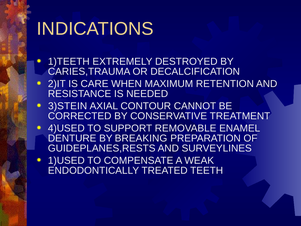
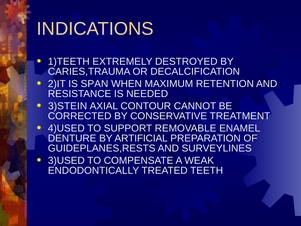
CARE: CARE -> SPAN
BREAKING: BREAKING -> ARTIFICIAL
1)USED: 1)USED -> 3)USED
